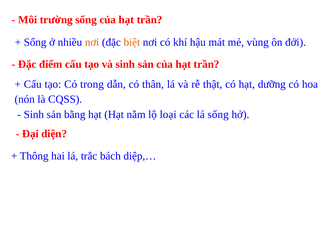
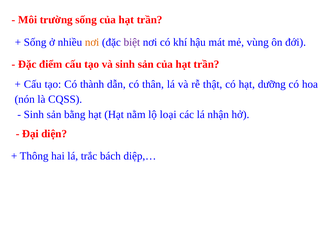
biệt colour: orange -> purple
trong: trong -> thành
lá sống: sống -> nhận
